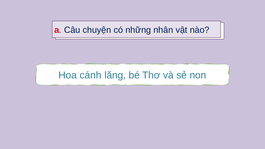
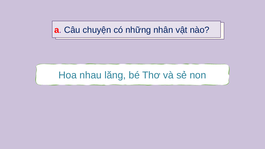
cánh: cánh -> nhau
